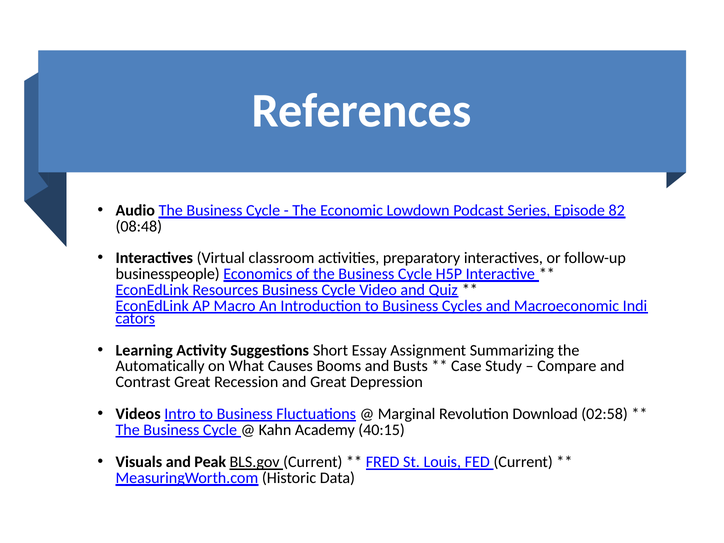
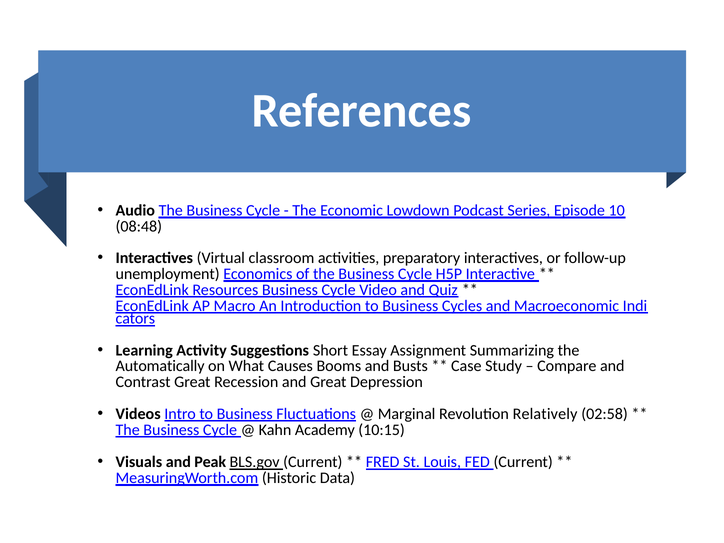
82: 82 -> 10
businesspeople: businesspeople -> unemployment
Download: Download -> Relatively
40:15: 40:15 -> 10:15
